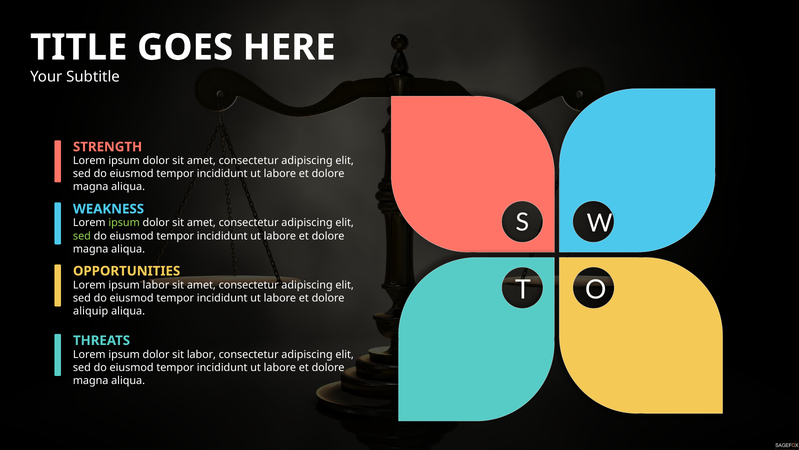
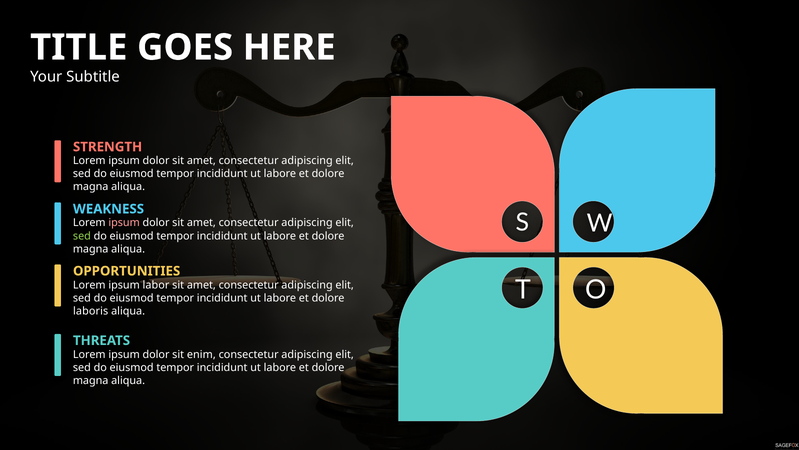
ipsum at (124, 223) colour: light green -> pink
aliquip: aliquip -> laboris
sit labor: labor -> enim
